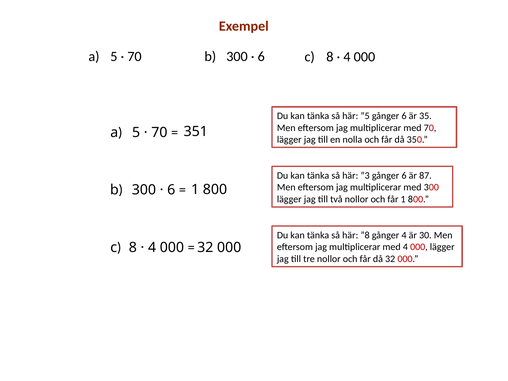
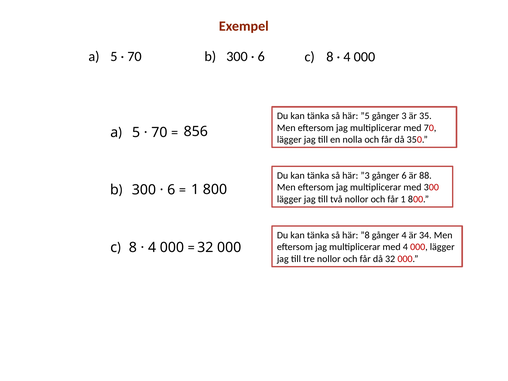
”5 gånger 6: 6 -> 3
351: 351 -> 856
87: 87 -> 88
30: 30 -> 34
